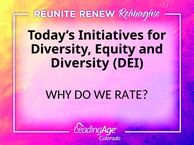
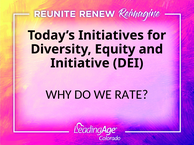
Diversity at (80, 63): Diversity -> Initiative
